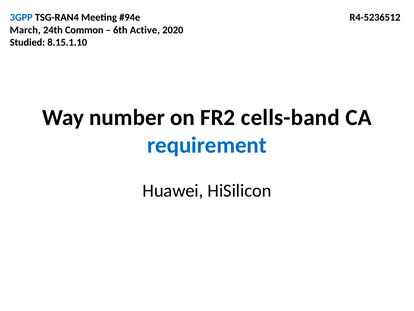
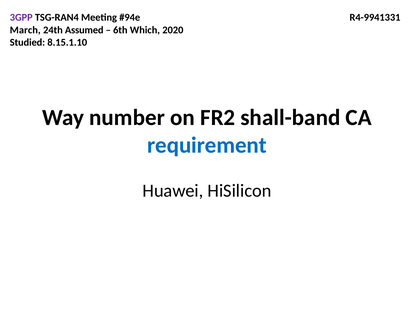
3GPP colour: blue -> purple
R4-5236512: R4-5236512 -> R4-9941331
Common: Common -> Assumed
Active: Active -> Which
cells-band: cells-band -> shall-band
